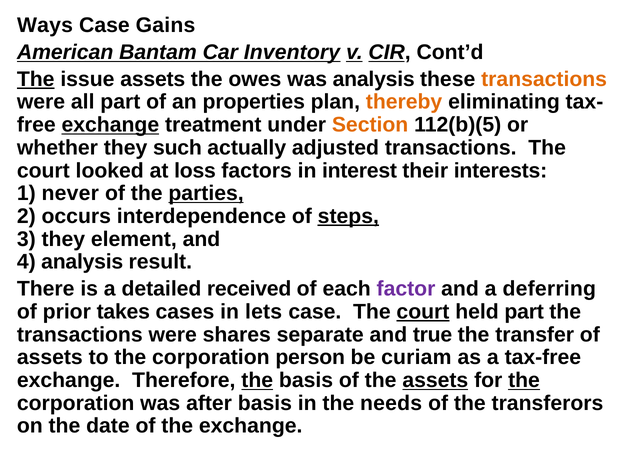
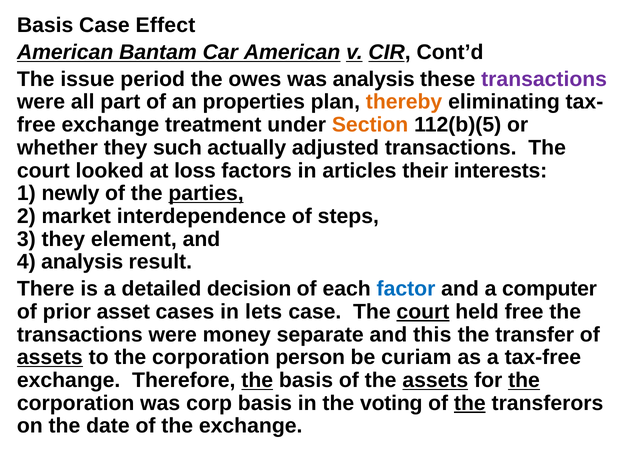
Ways at (45, 25): Ways -> Basis
Gains: Gains -> Effect
Car Inventory: Inventory -> American
The at (36, 79) underline: present -> none
issue assets: assets -> period
transactions at (544, 79) colour: orange -> purple
exchange at (110, 125) underline: present -> none
interest: interest -> articles
never: never -> newly
occurs: occurs -> market
steps underline: present -> none
received: received -> decision
factor colour: purple -> blue
deferring: deferring -> computer
takes: takes -> asset
held part: part -> free
shares: shares -> money
true: true -> this
assets at (50, 358) underline: none -> present
after: after -> corp
needs: needs -> voting
the at (470, 403) underline: none -> present
